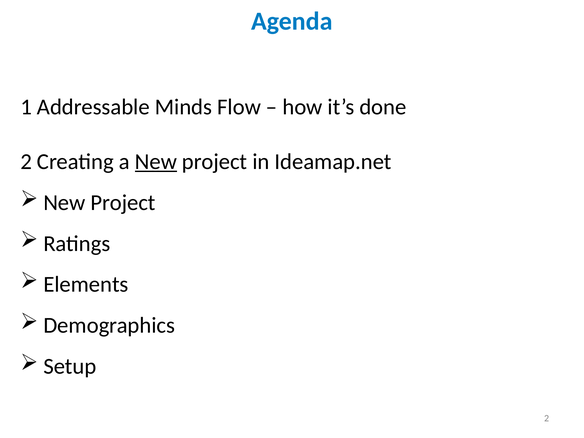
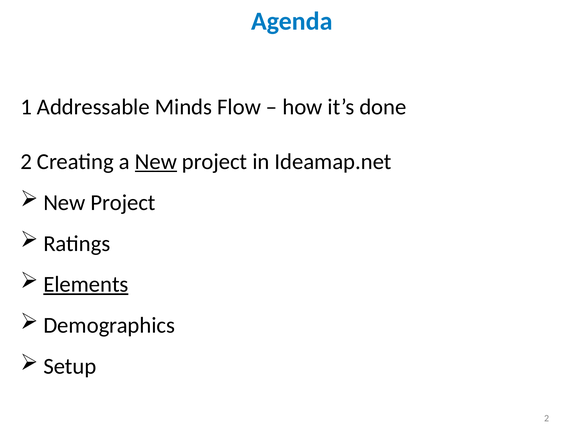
Elements underline: none -> present
